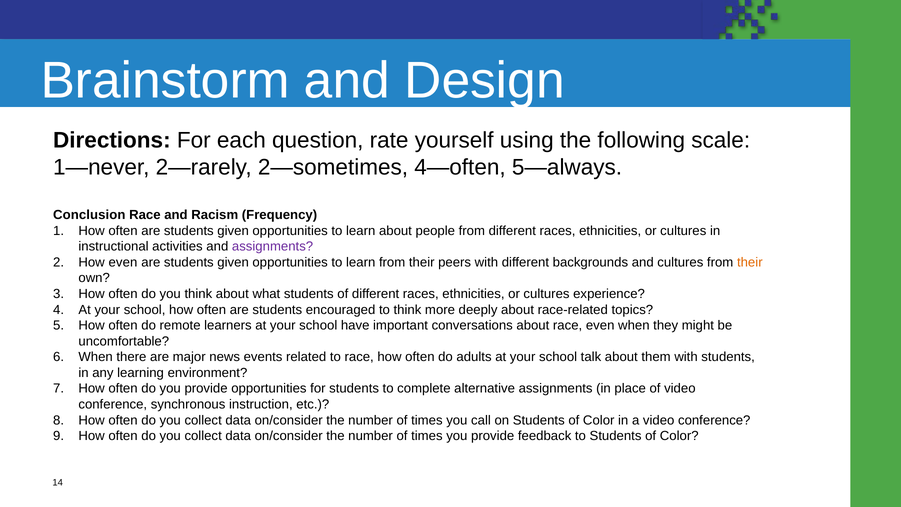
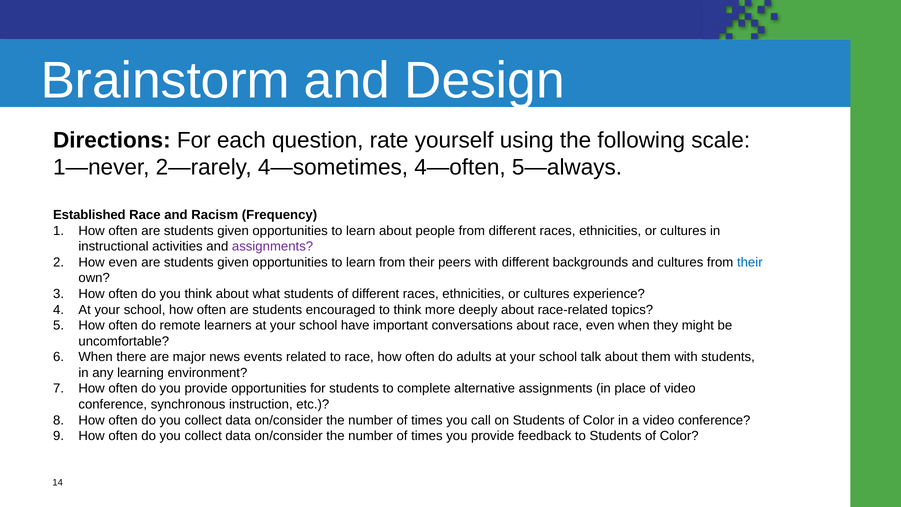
2—sometimes: 2—sometimes -> 4—sometimes
Conclusion: Conclusion -> Established
their at (750, 262) colour: orange -> blue
